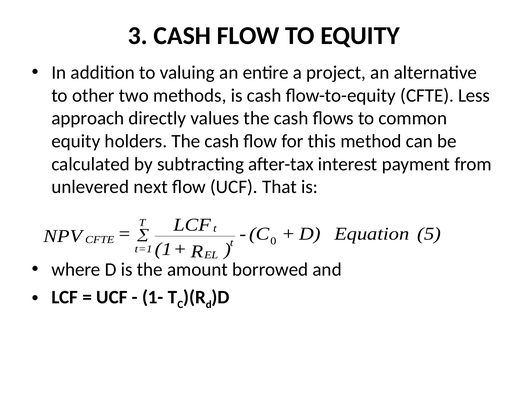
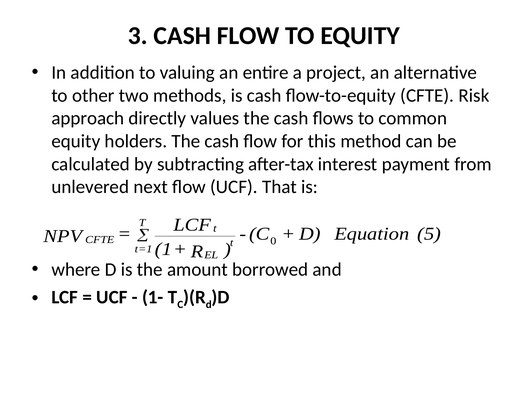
Less: Less -> Risk
